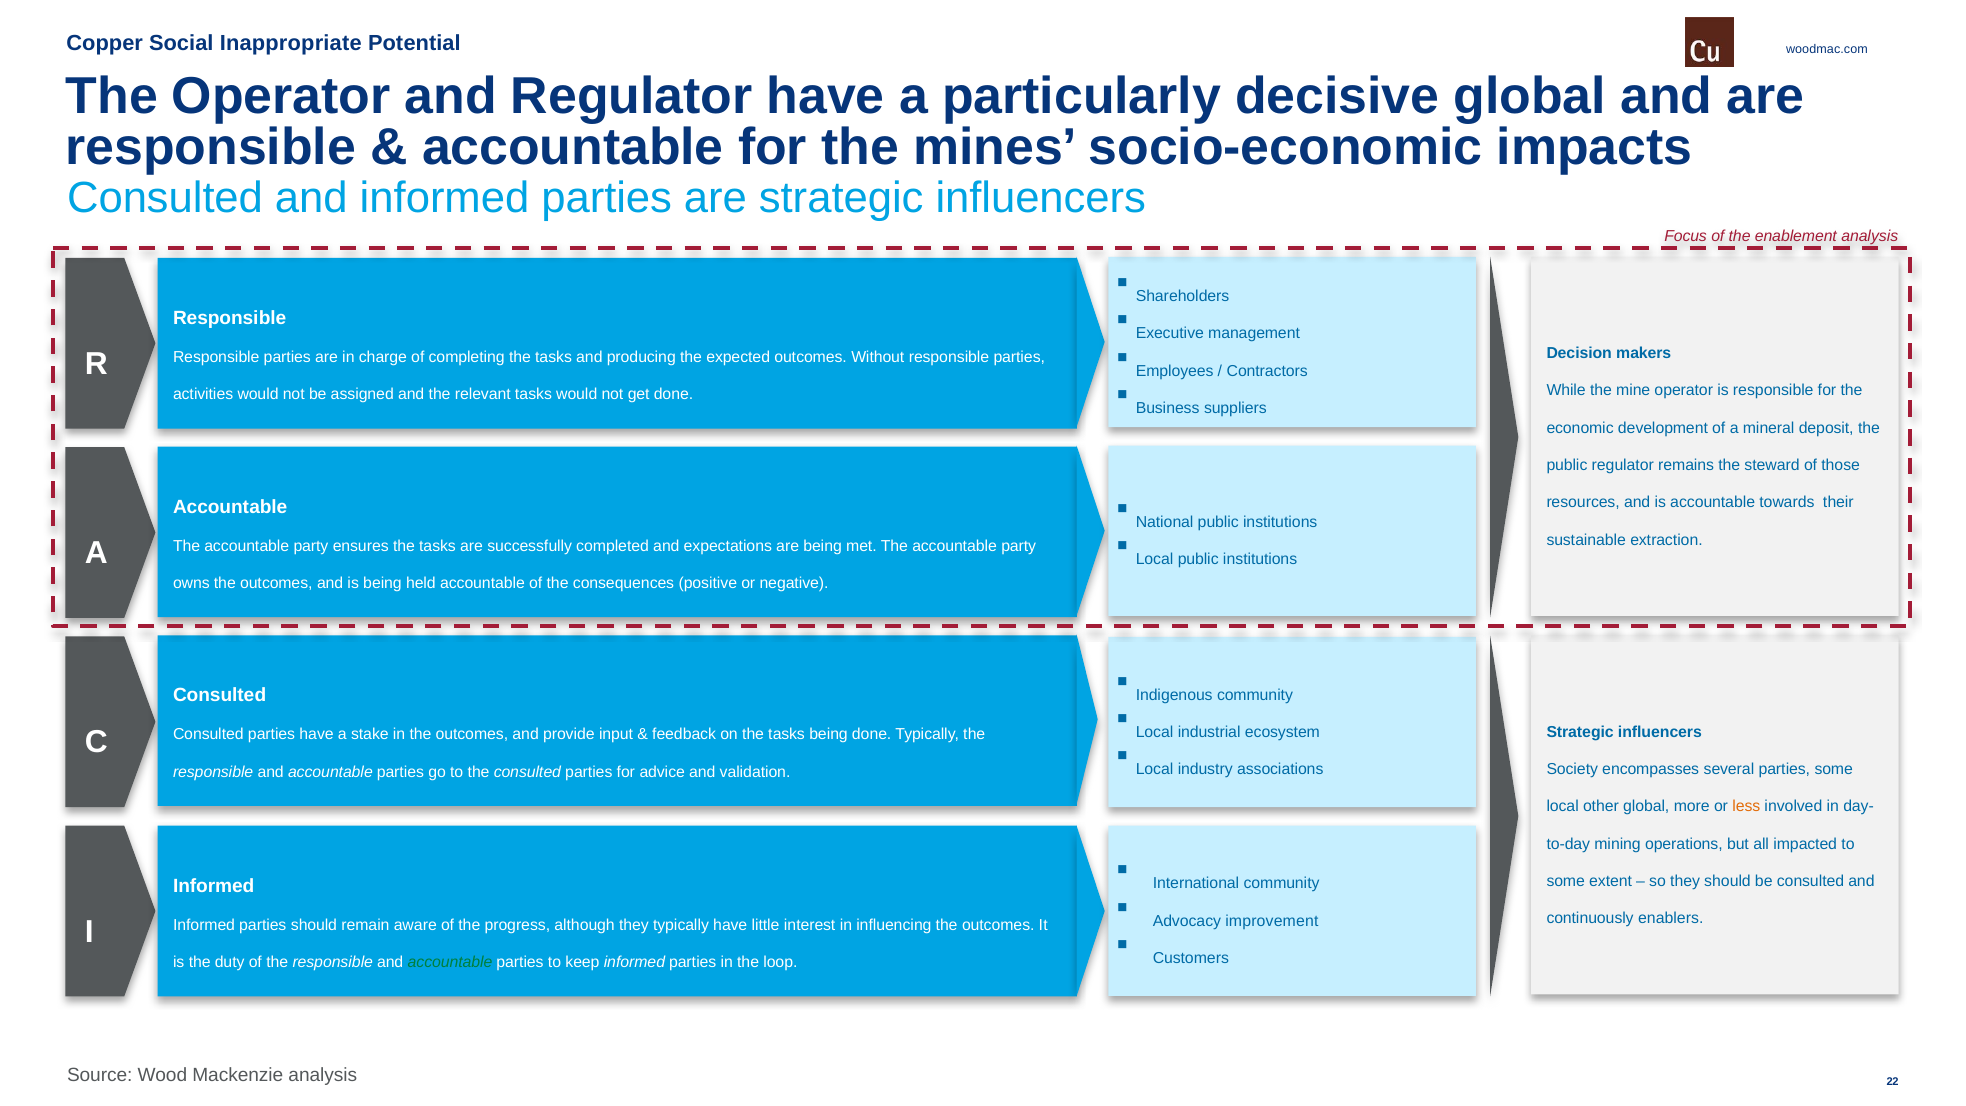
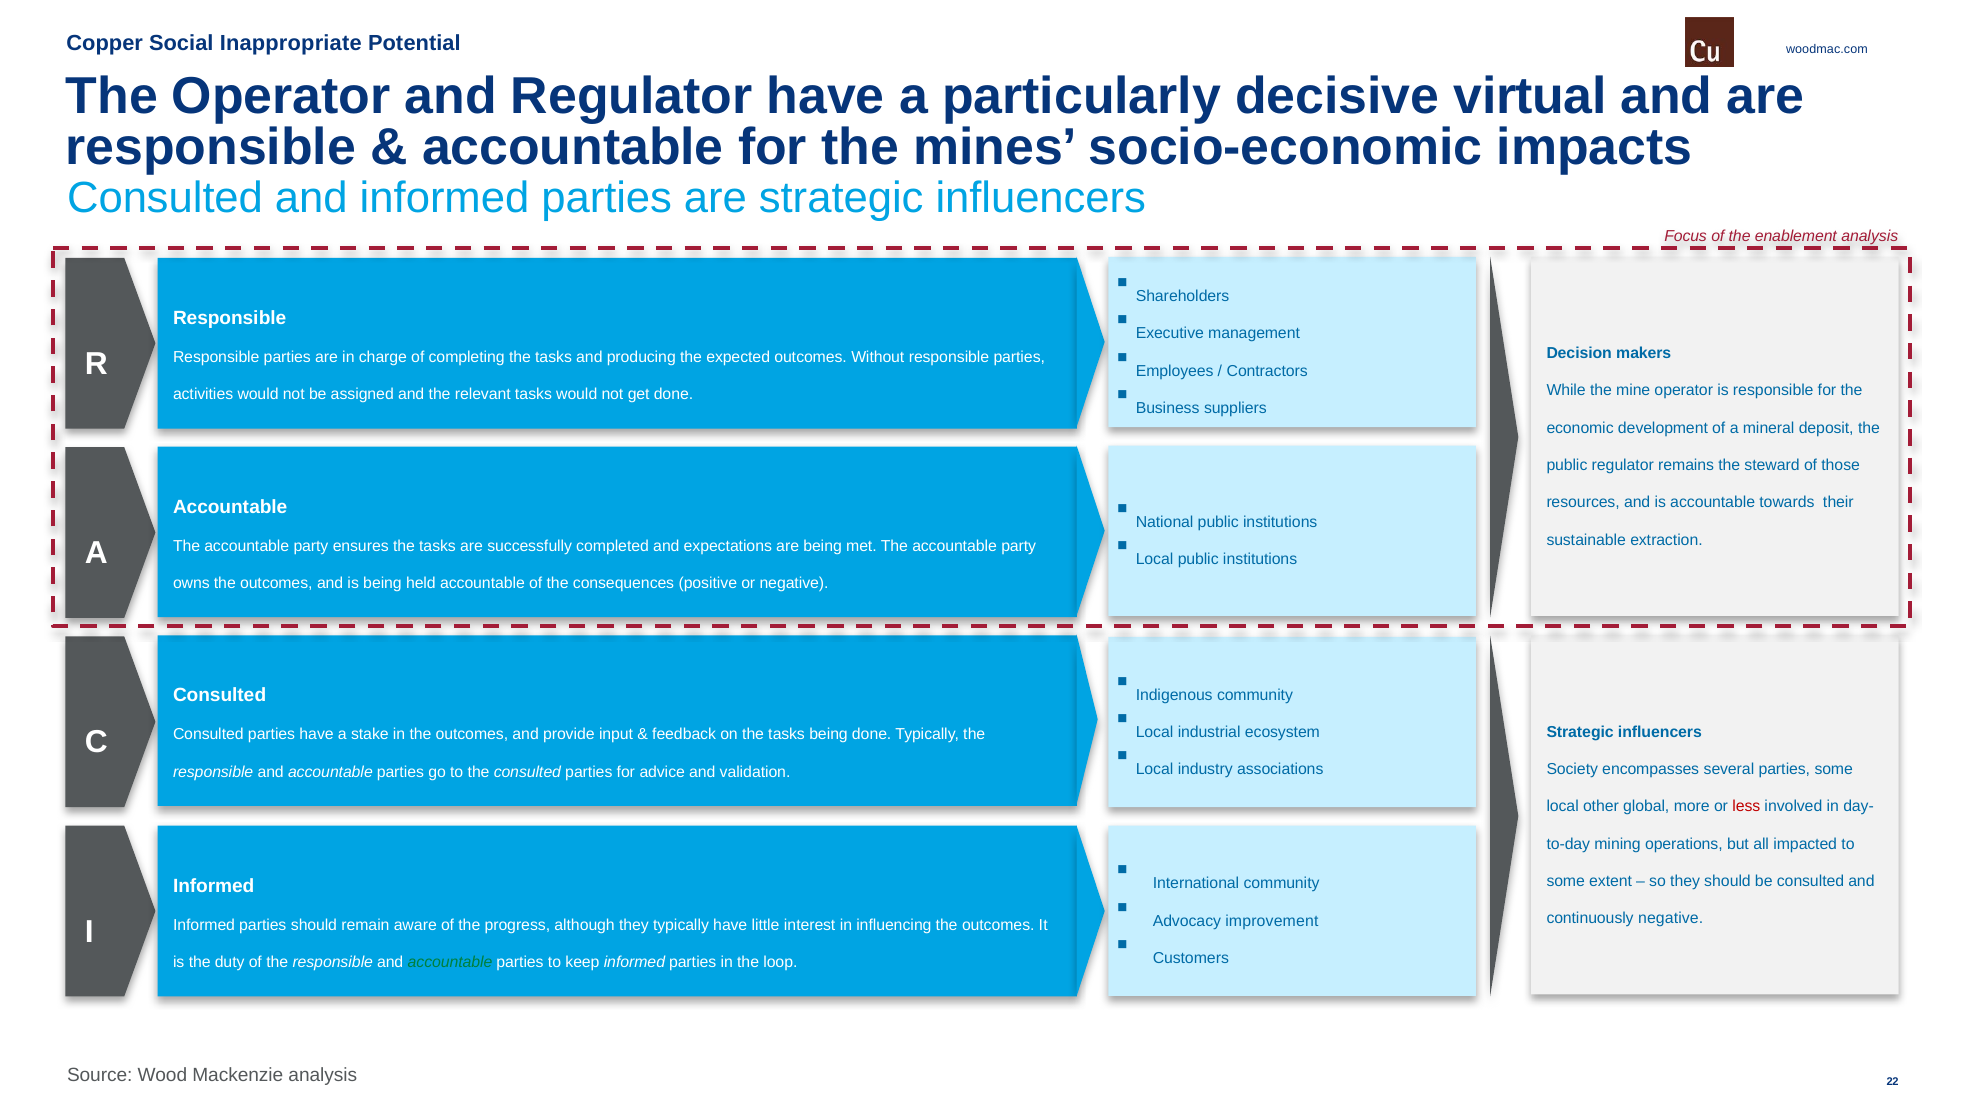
decisive global: global -> virtual
less colour: orange -> red
continuously enablers: enablers -> negative
